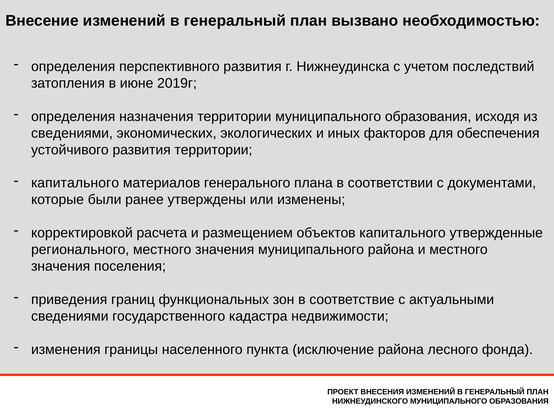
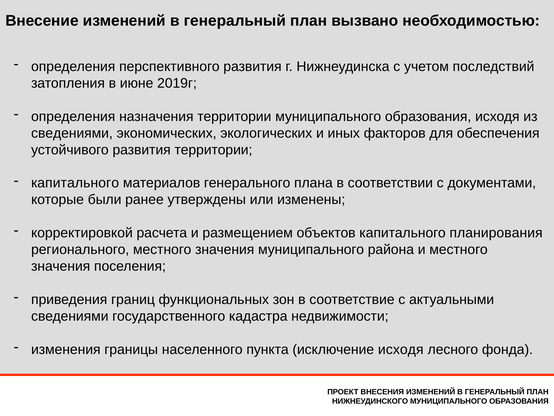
утвержденные: утвержденные -> планирования
исключение района: района -> исходя
